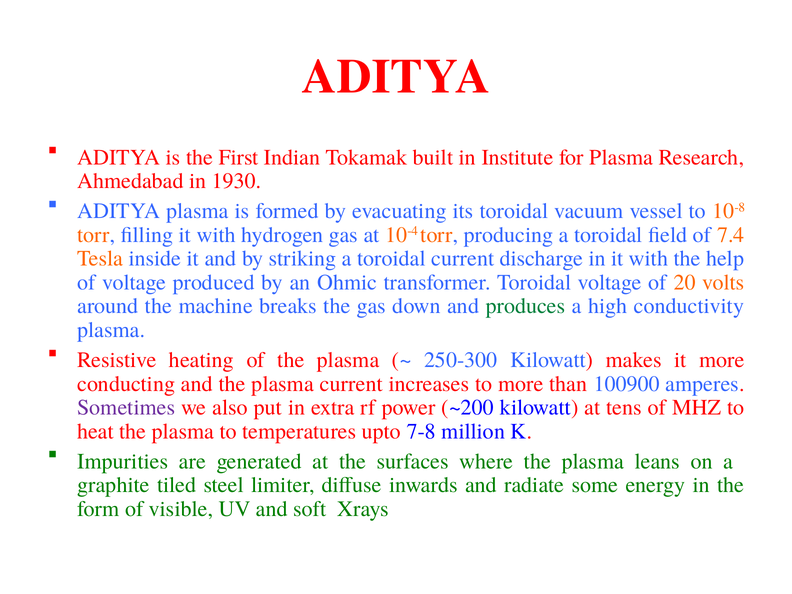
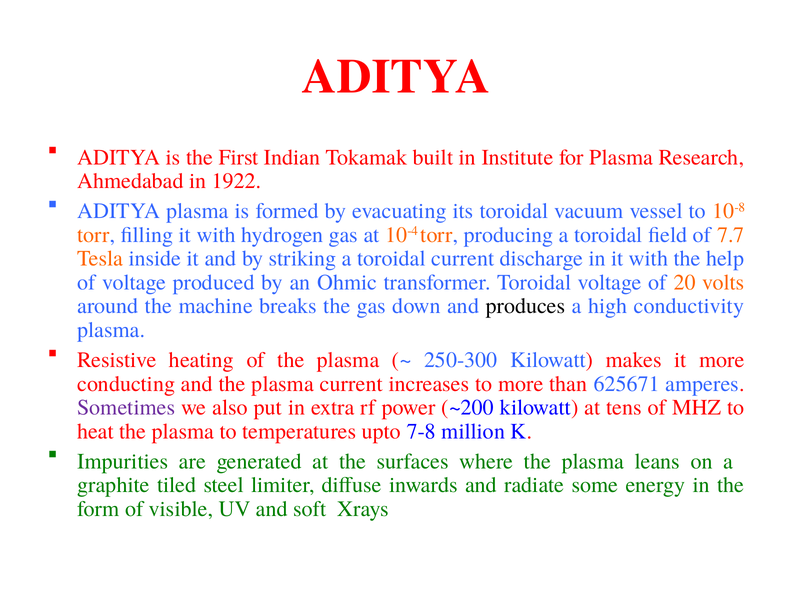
1930: 1930 -> 1922
7.4: 7.4 -> 7.7
produces colour: green -> black
100900: 100900 -> 625671
